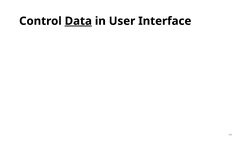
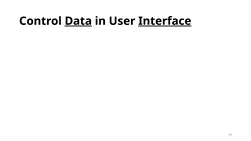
Interface underline: none -> present
